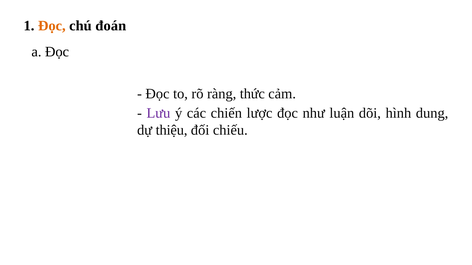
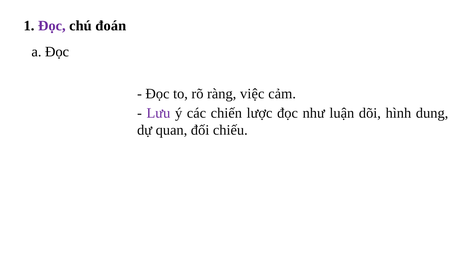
Đọc at (52, 26) colour: orange -> purple
thức: thức -> việc
thiệu: thiệu -> quan
